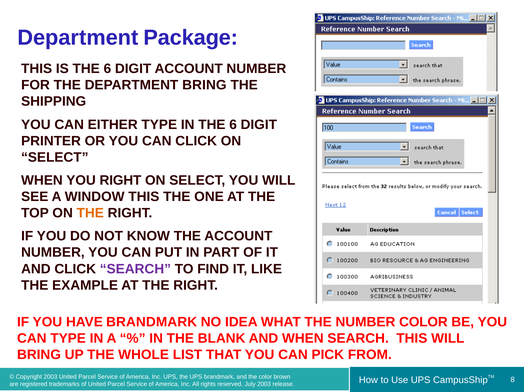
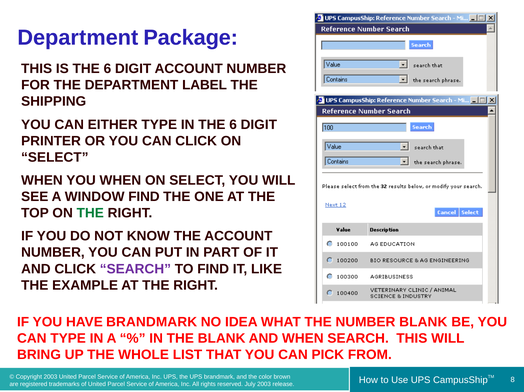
DEPARTMENT BRING: BRING -> LABEL
YOU RIGHT: RIGHT -> WHEN
WINDOW THIS: THIS -> FIND
THE at (90, 213) colour: orange -> green
NUMBER COLOR: COLOR -> BLANK
